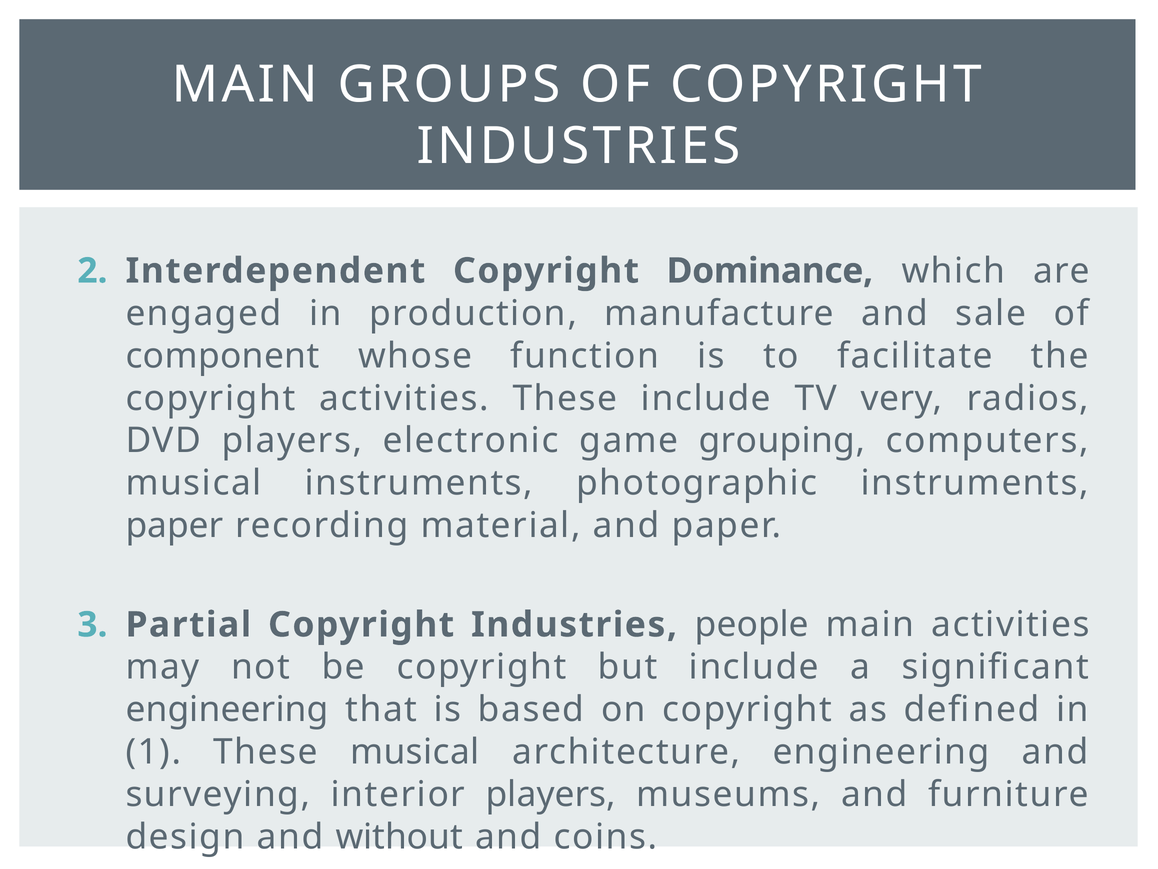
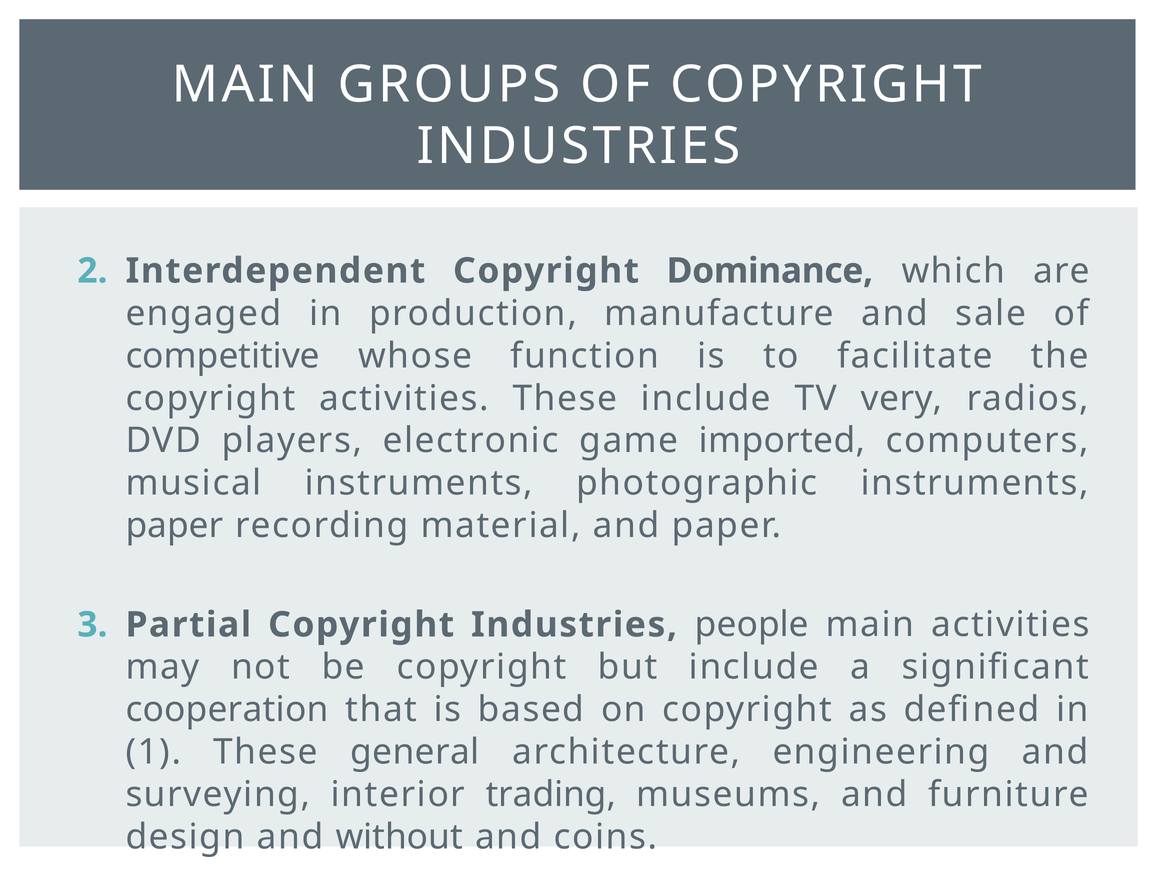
component: component -> competitive
grouping: grouping -> imported
engineering at (227, 709): engineering -> cooperation
These musical: musical -> general
interior players: players -> trading
